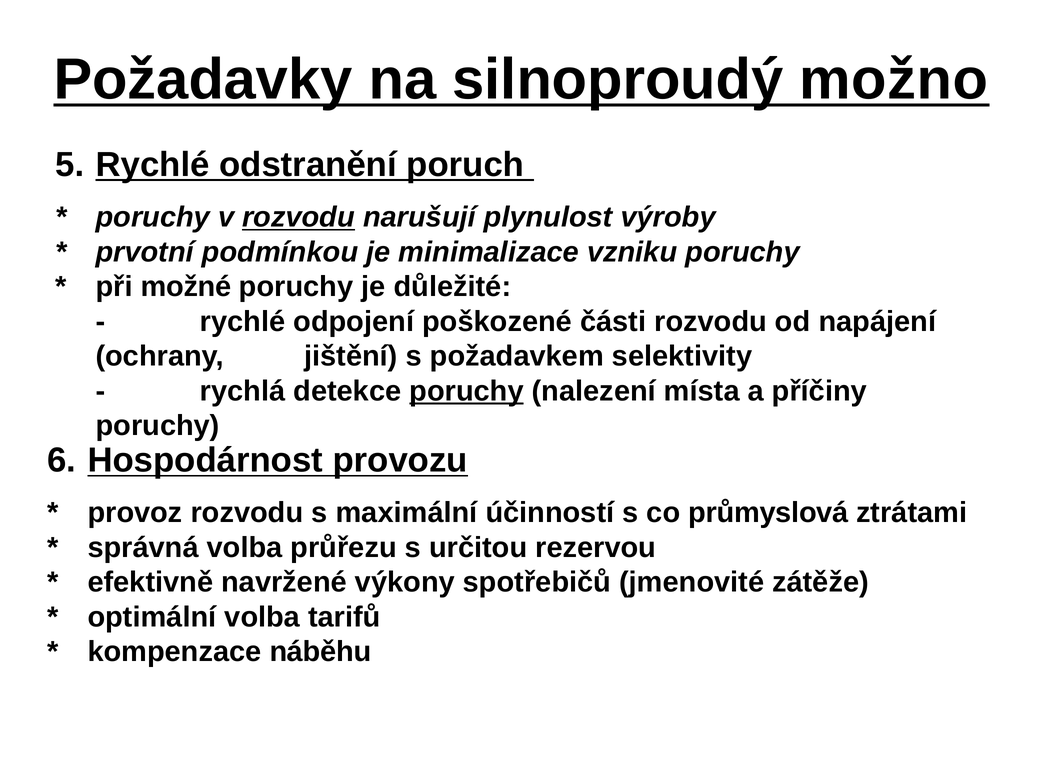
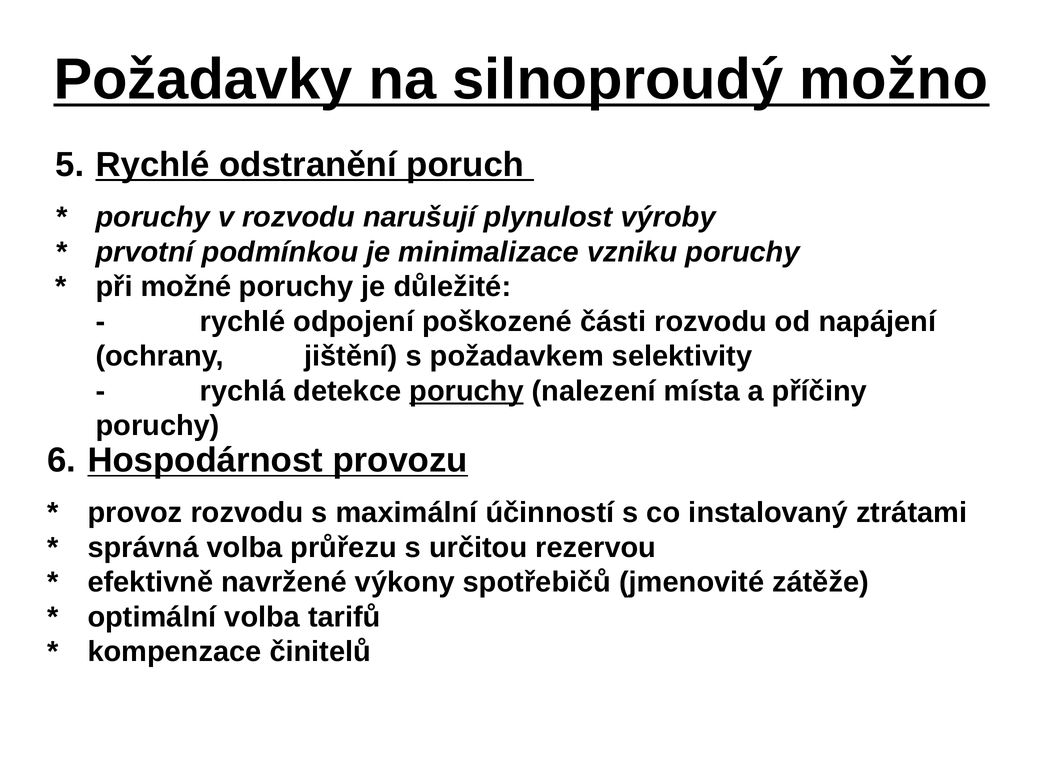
rozvodu at (299, 217) underline: present -> none
průmyslová: průmyslová -> instalovaný
náběhu: náběhu -> činitelů
